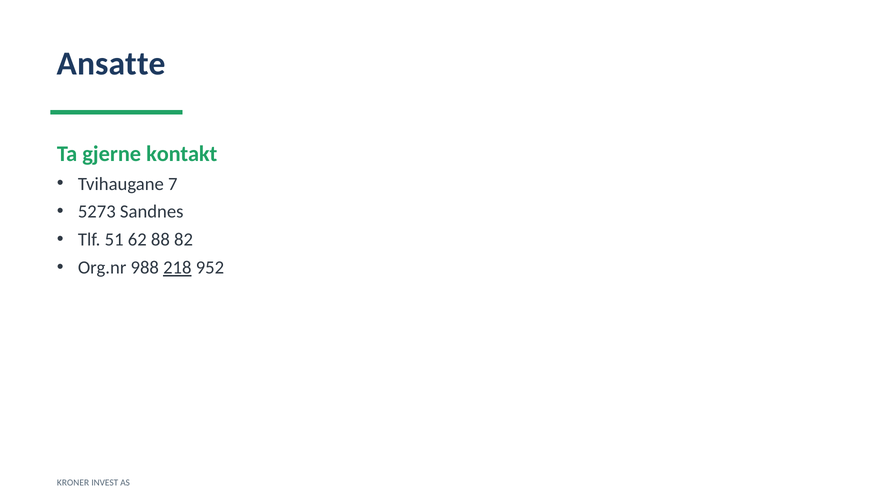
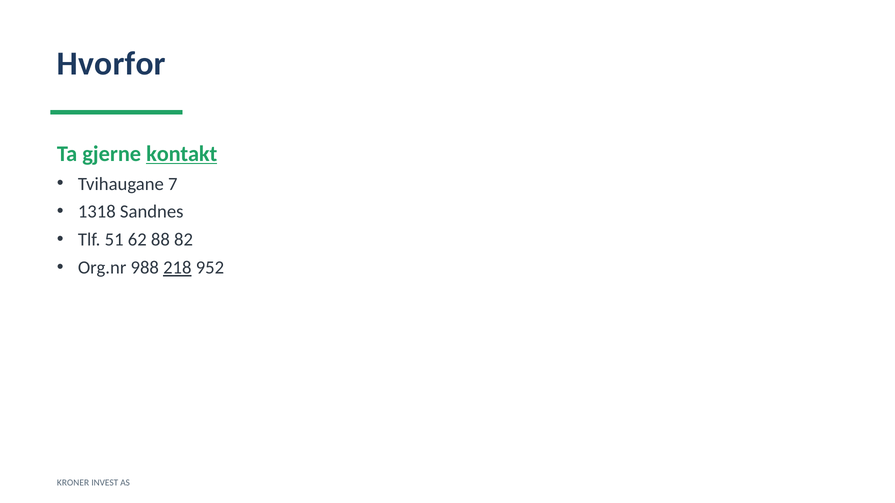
Ansatte: Ansatte -> Hvorfor
kontakt underline: none -> present
5273: 5273 -> 1318
